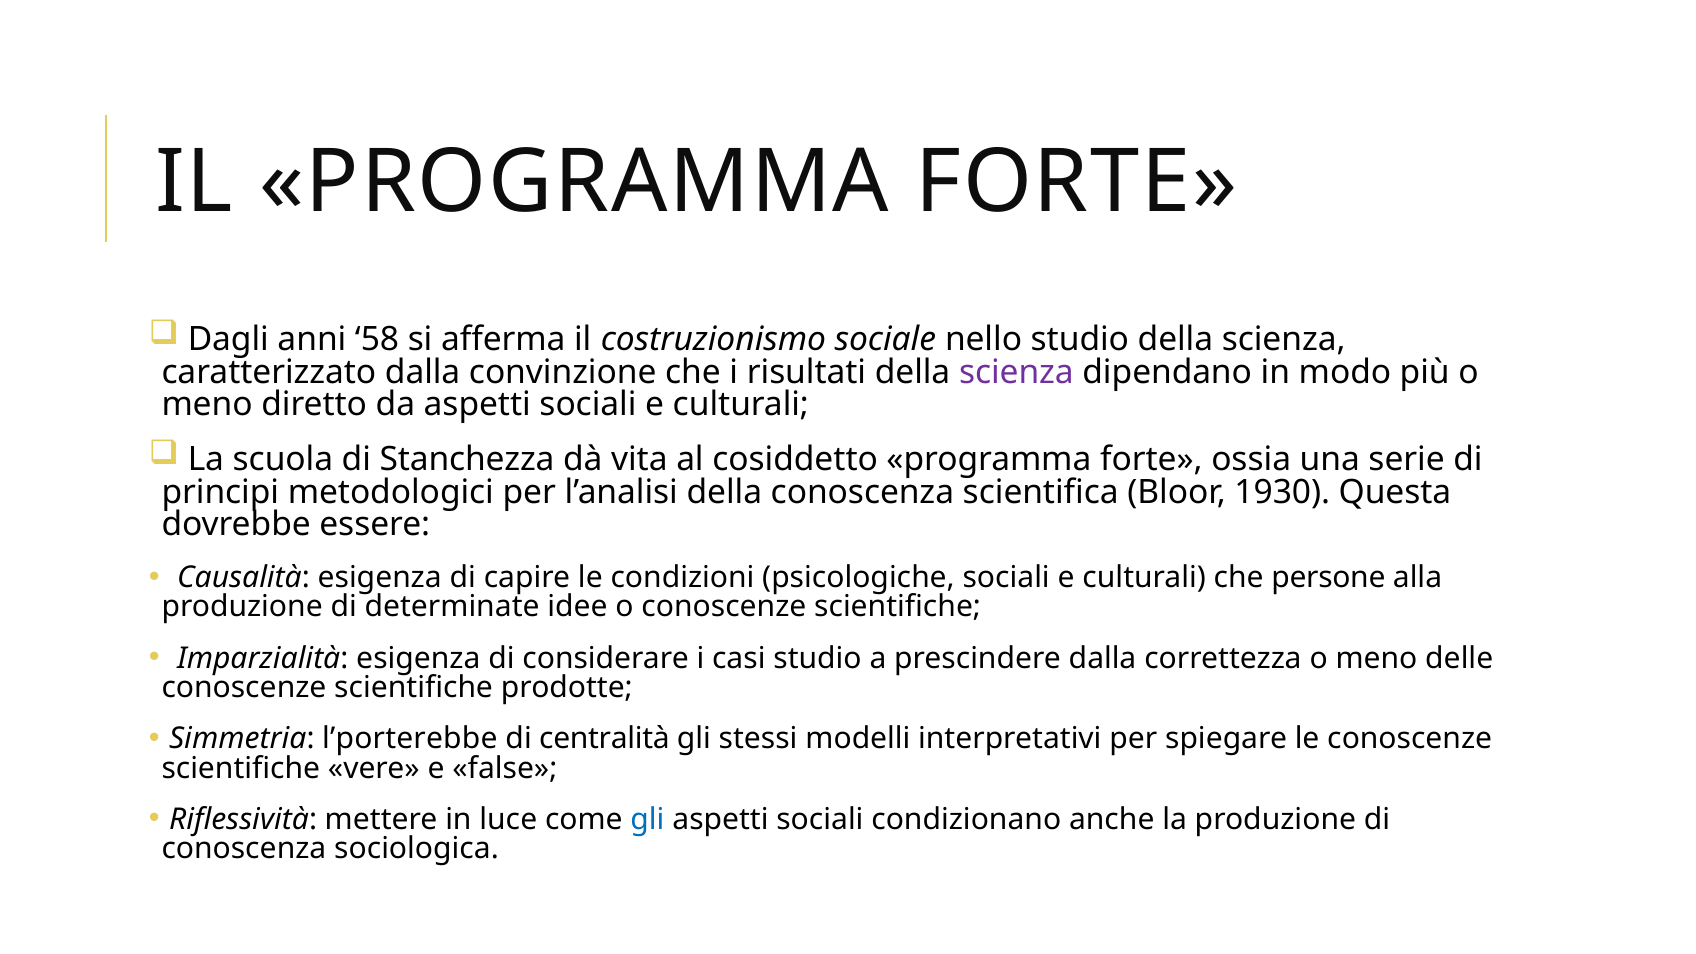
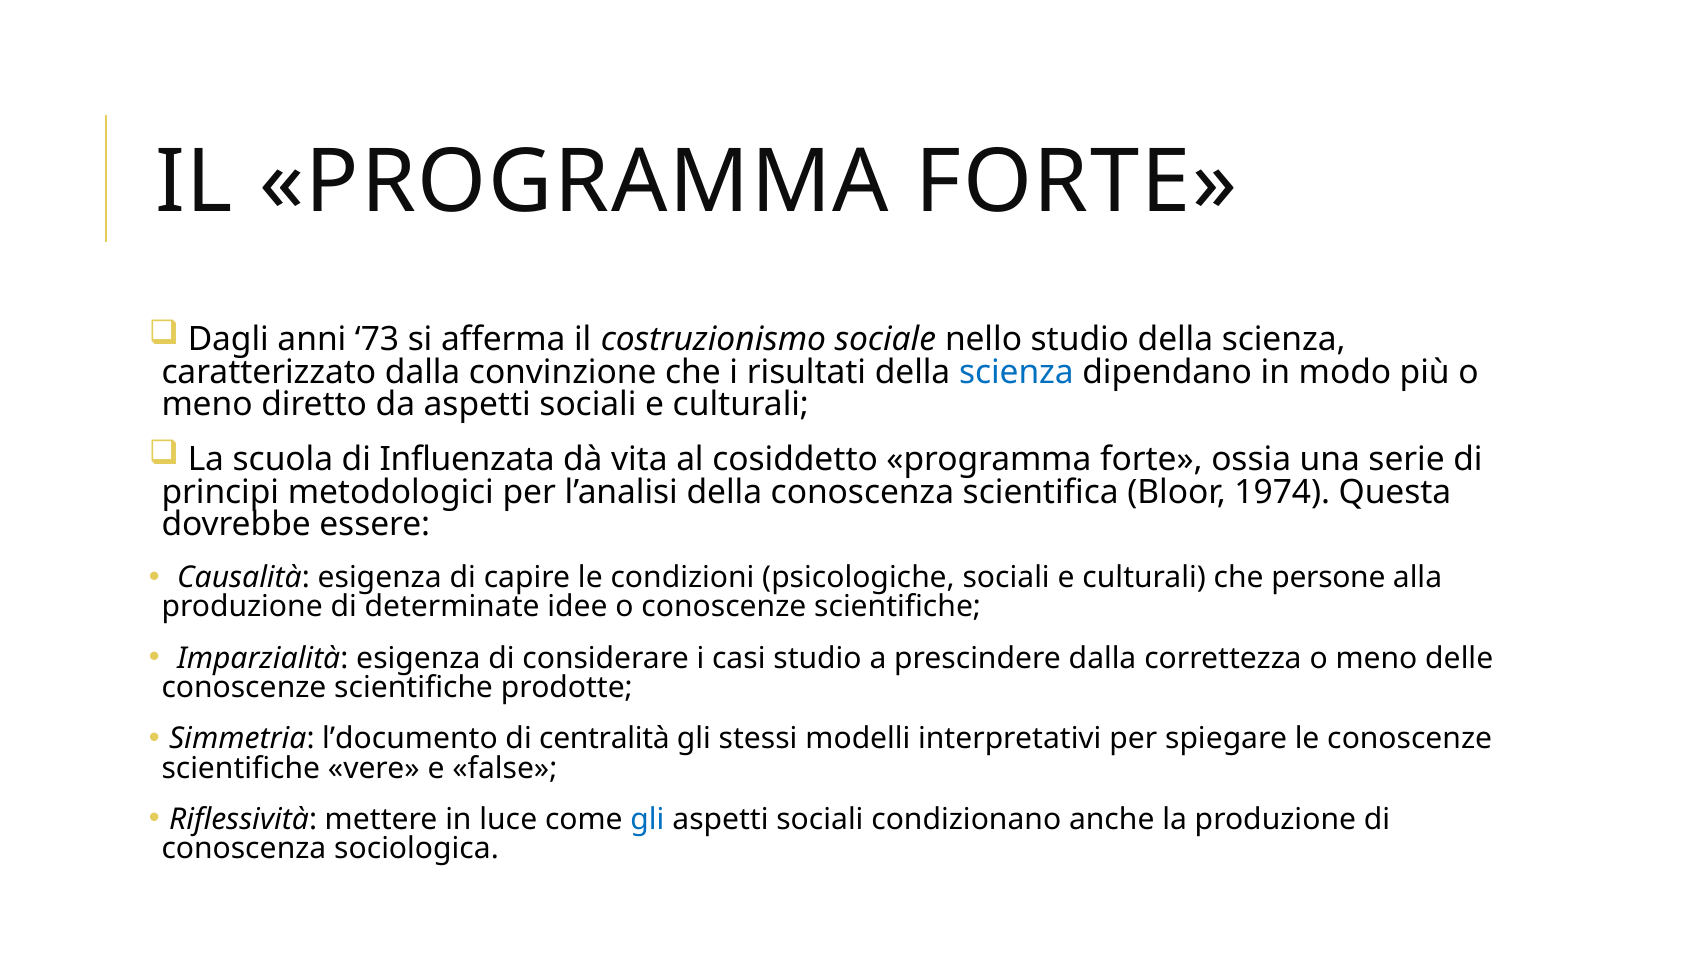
58: 58 -> 73
scienza at (1016, 372) colour: purple -> blue
Stanchezza: Stanchezza -> Influenzata
1930: 1930 -> 1974
l’porterebbe: l’porterebbe -> l’documento
